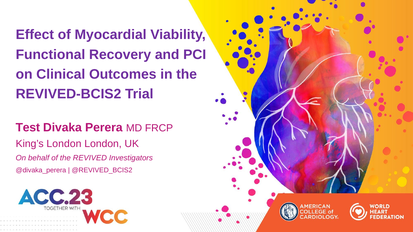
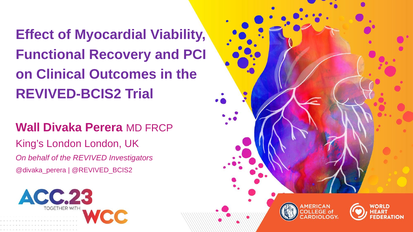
Test: Test -> Wall
